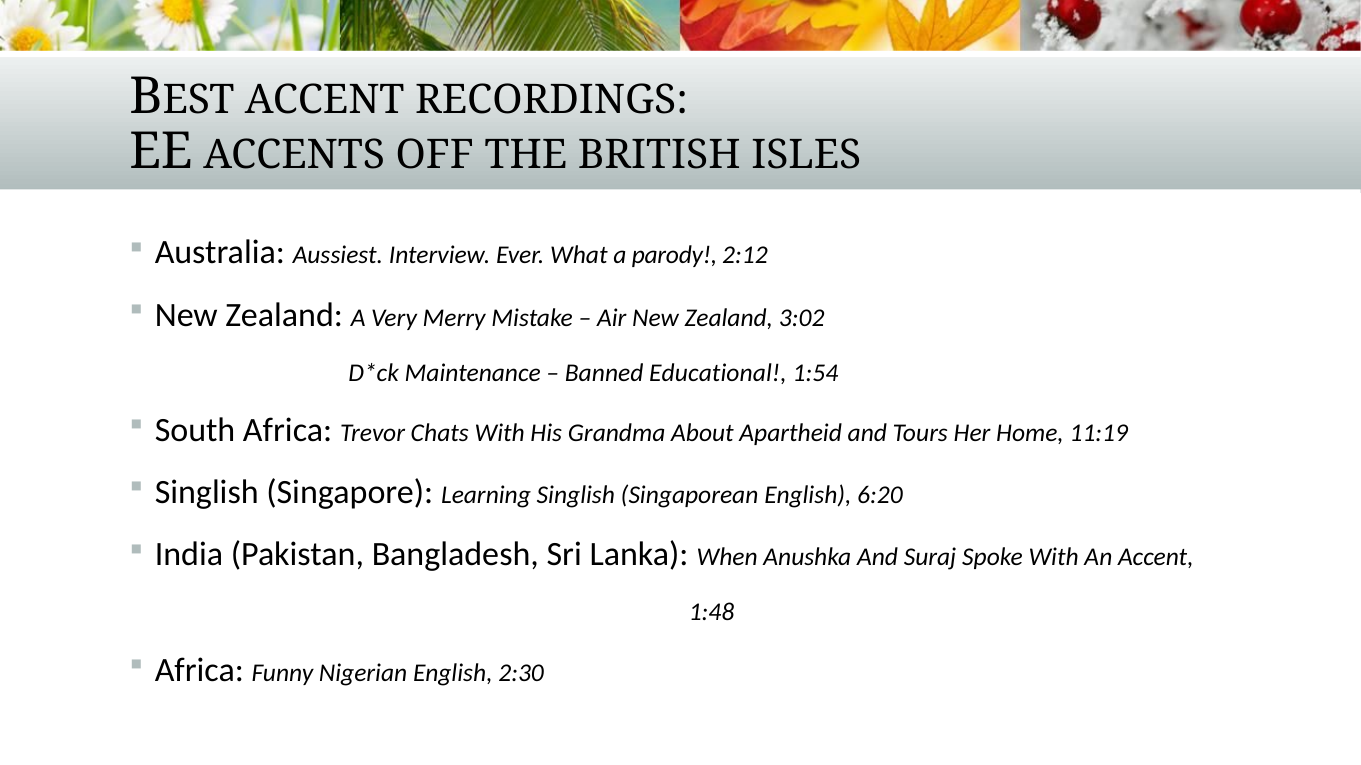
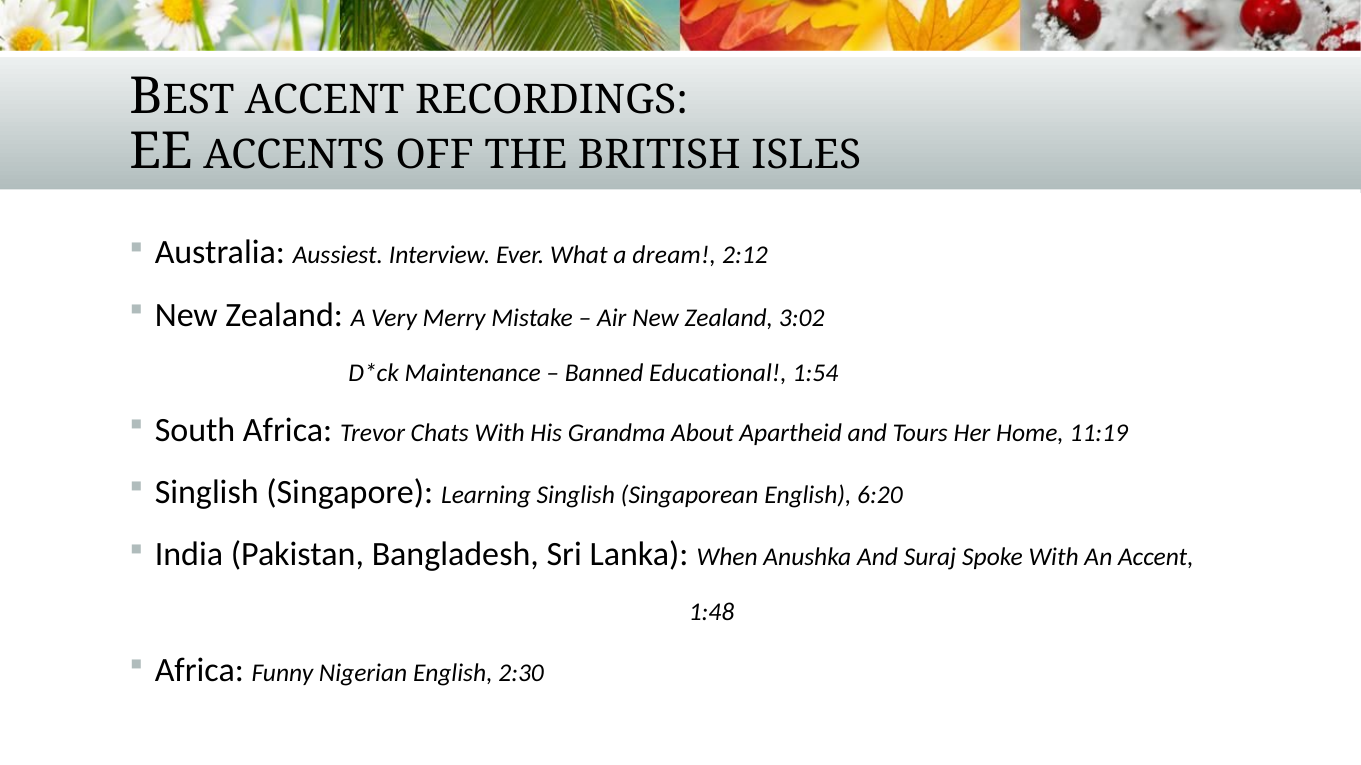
parody: parody -> dream
